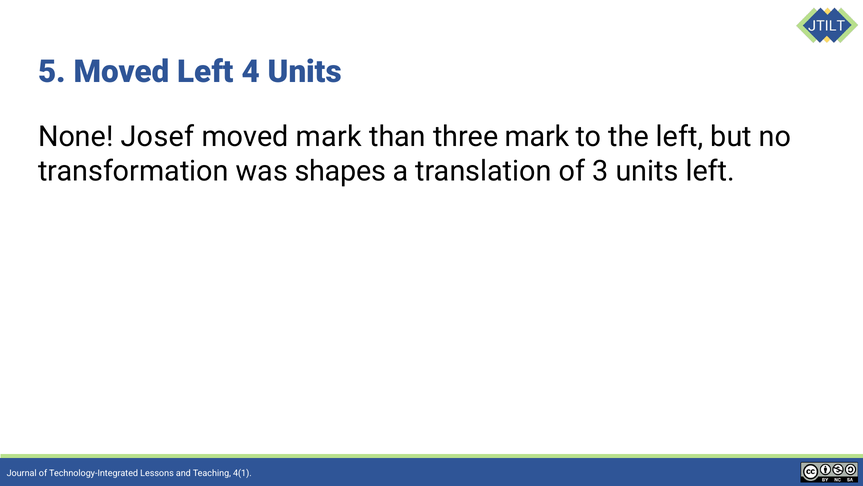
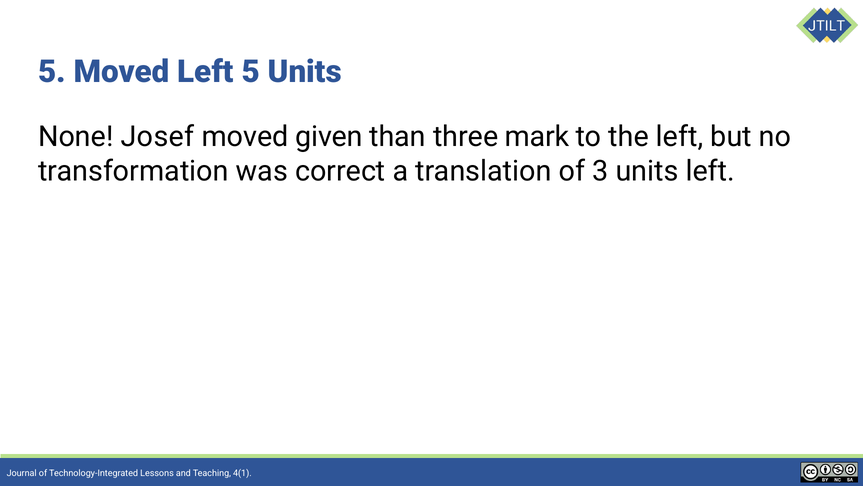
Left 4: 4 -> 5
moved mark: mark -> given
shapes: shapes -> correct
